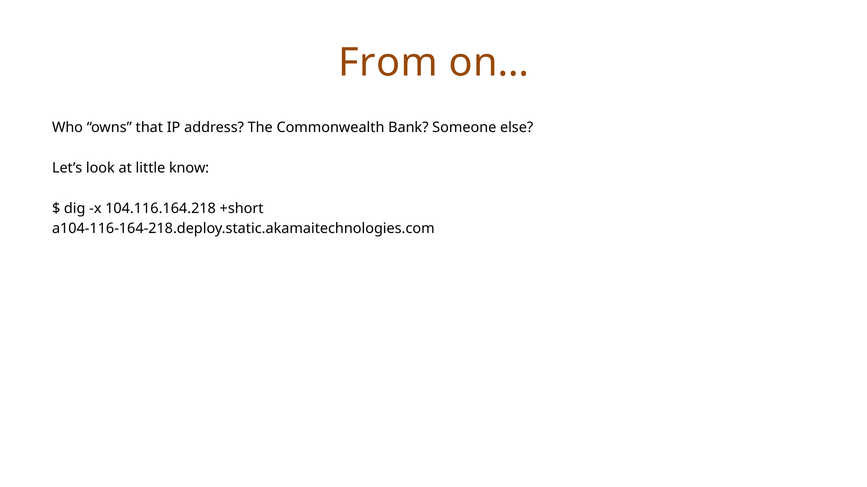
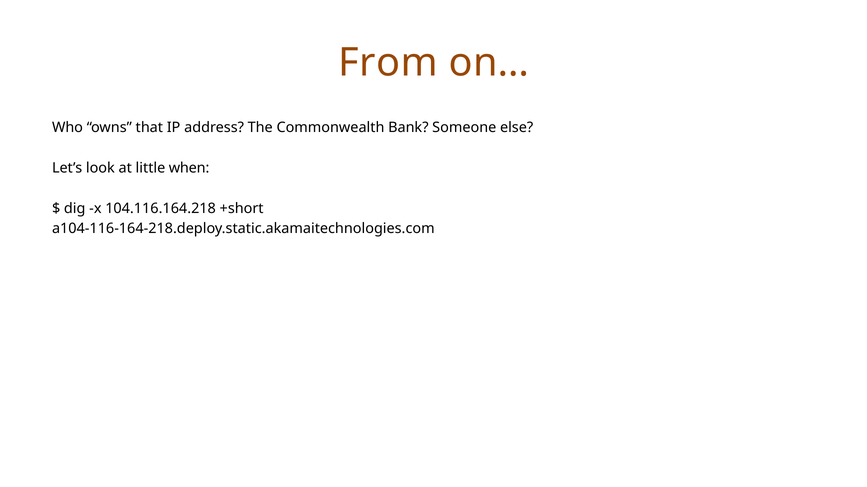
know: know -> when
